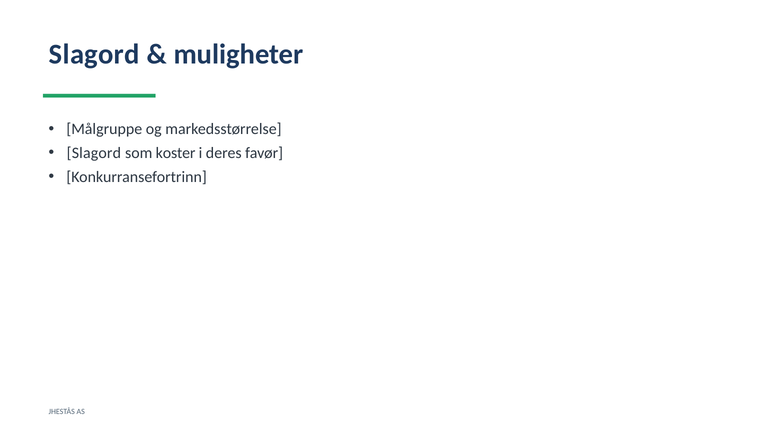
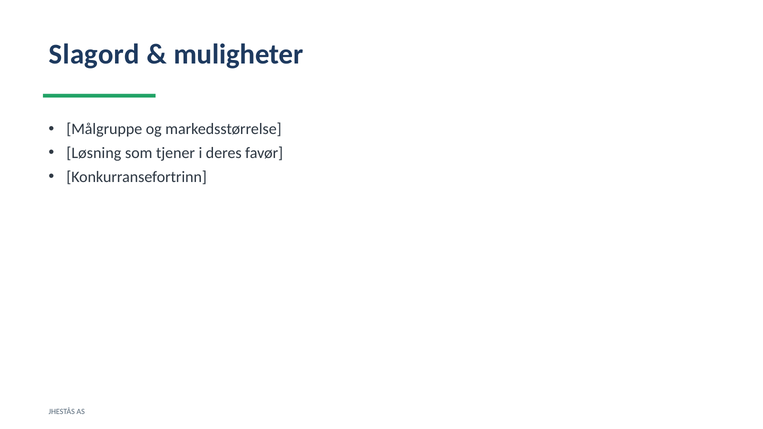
Slagord at (94, 153): Slagord -> Løsning
koster: koster -> tjener
